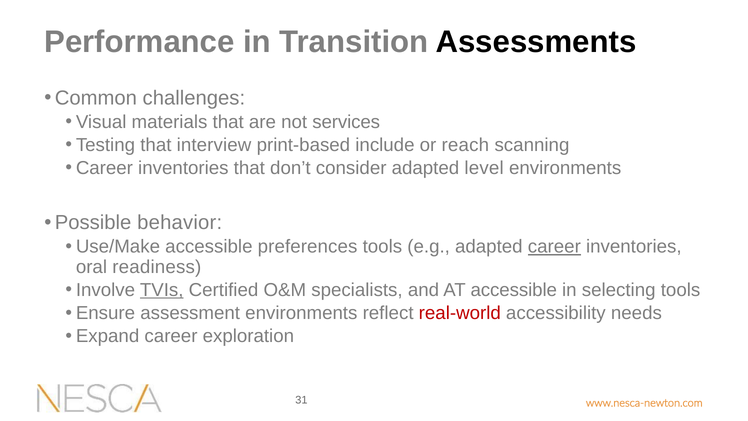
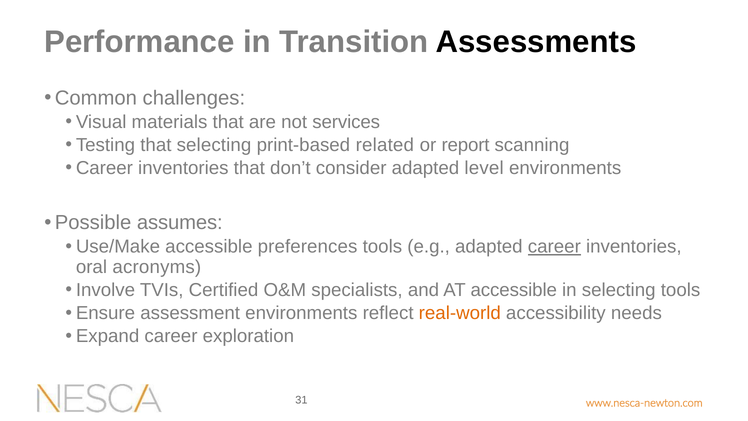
that interview: interview -> selecting
include: include -> related
reach: reach -> report
behavior: behavior -> assumes
readiness: readiness -> acronyms
TVIs underline: present -> none
real-world colour: red -> orange
